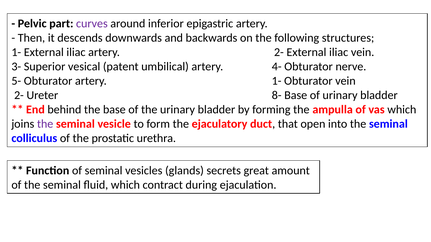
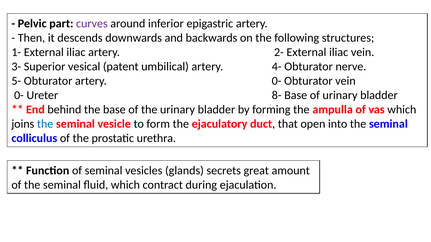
artery 1-: 1- -> 0-
2- at (19, 95): 2- -> 0-
the at (45, 124) colour: purple -> blue
